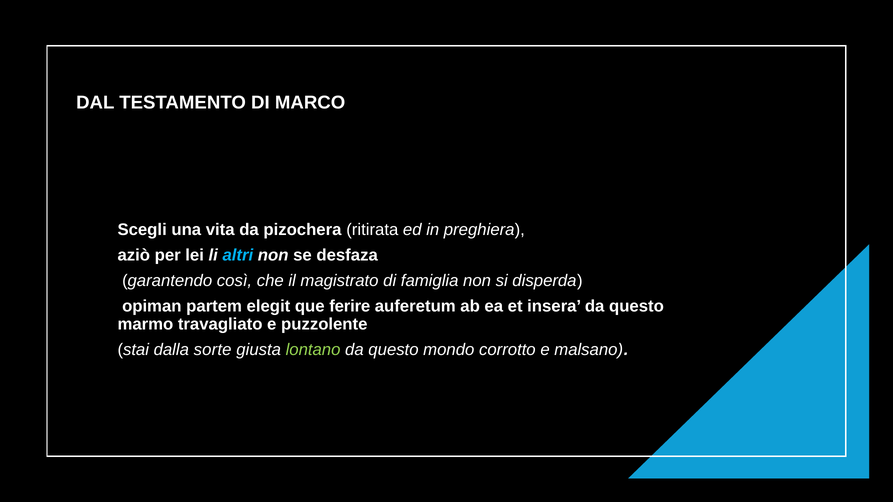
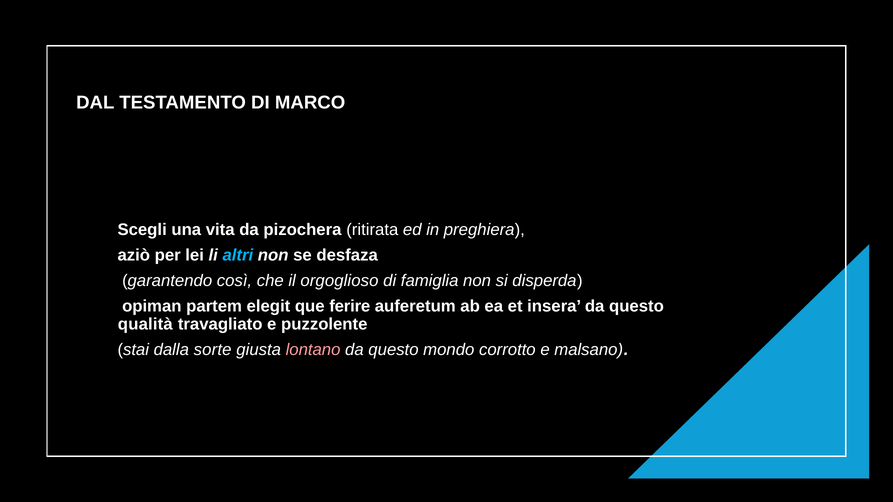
magistrato: magistrato -> orgoglioso
marmo: marmo -> qualità
lontano colour: light green -> pink
